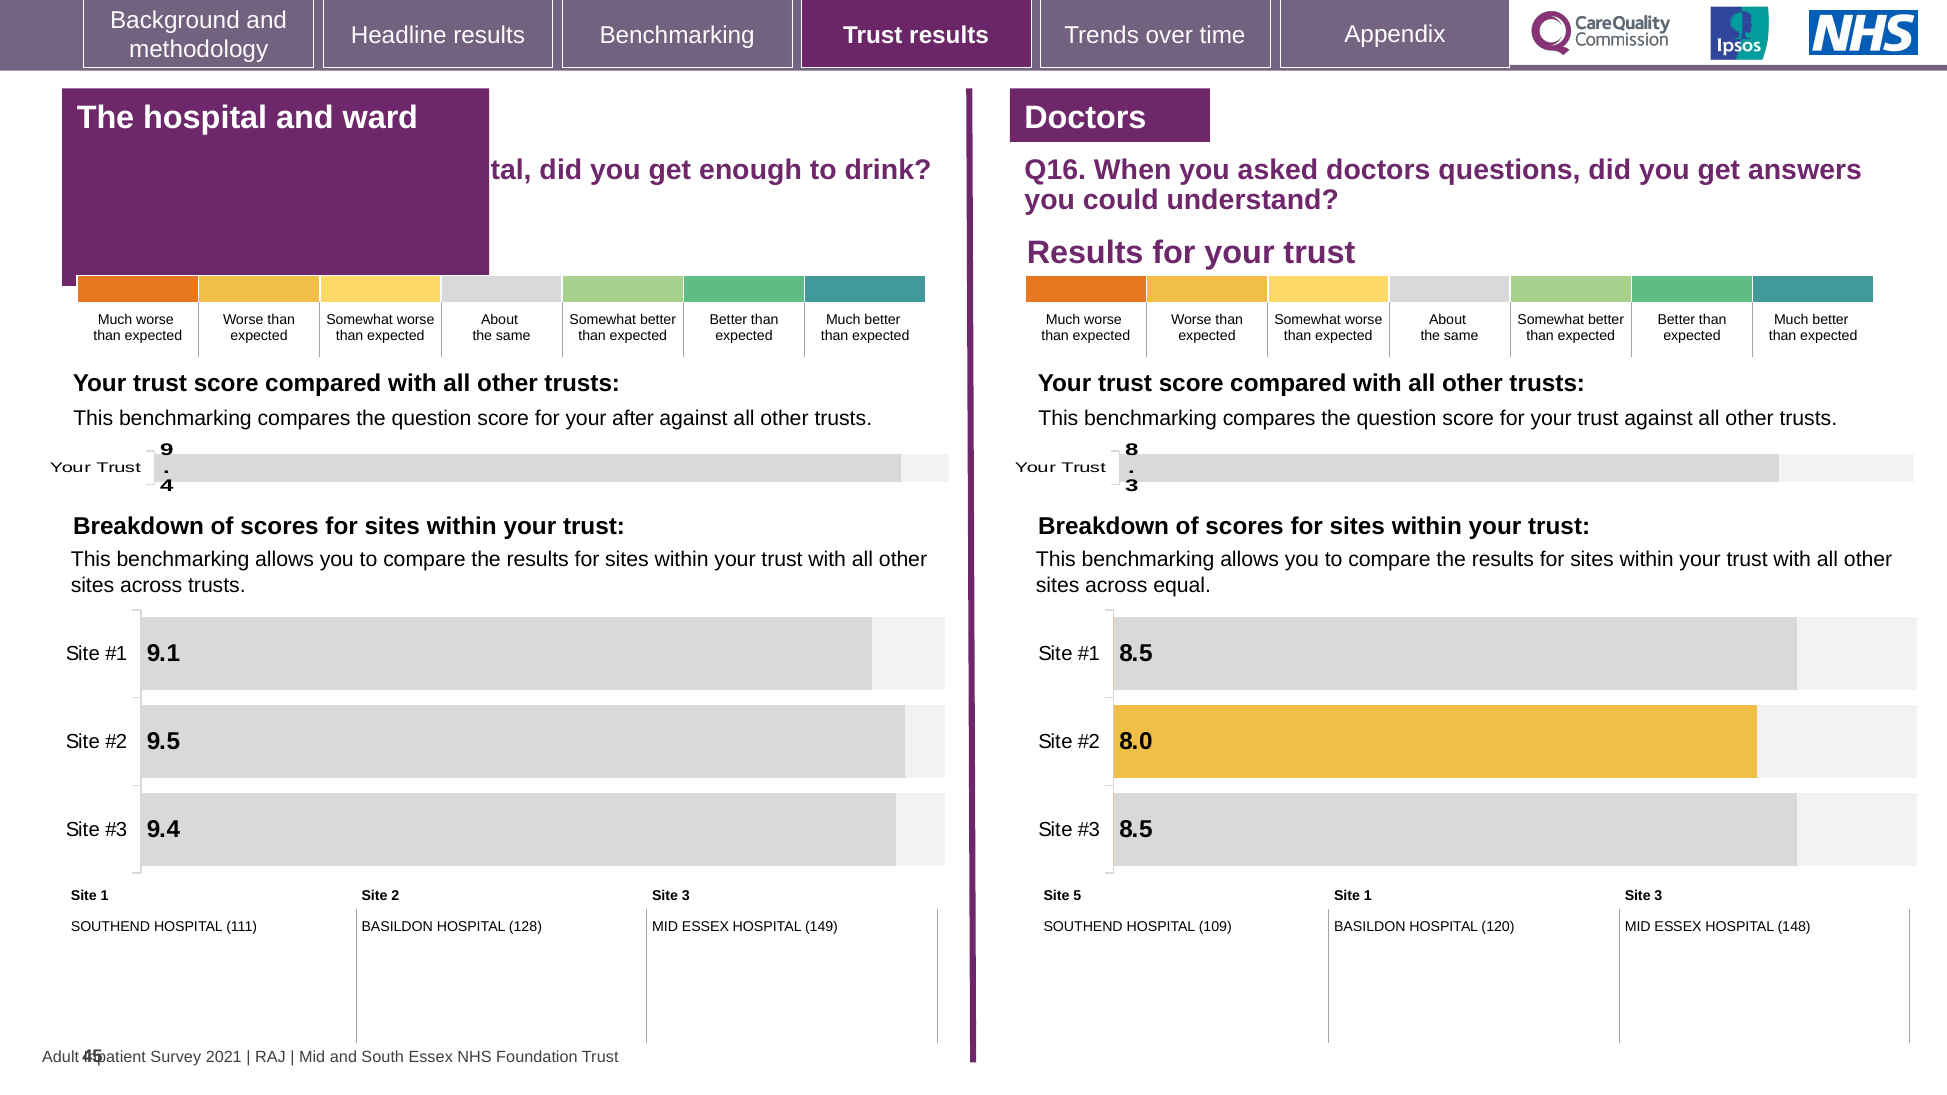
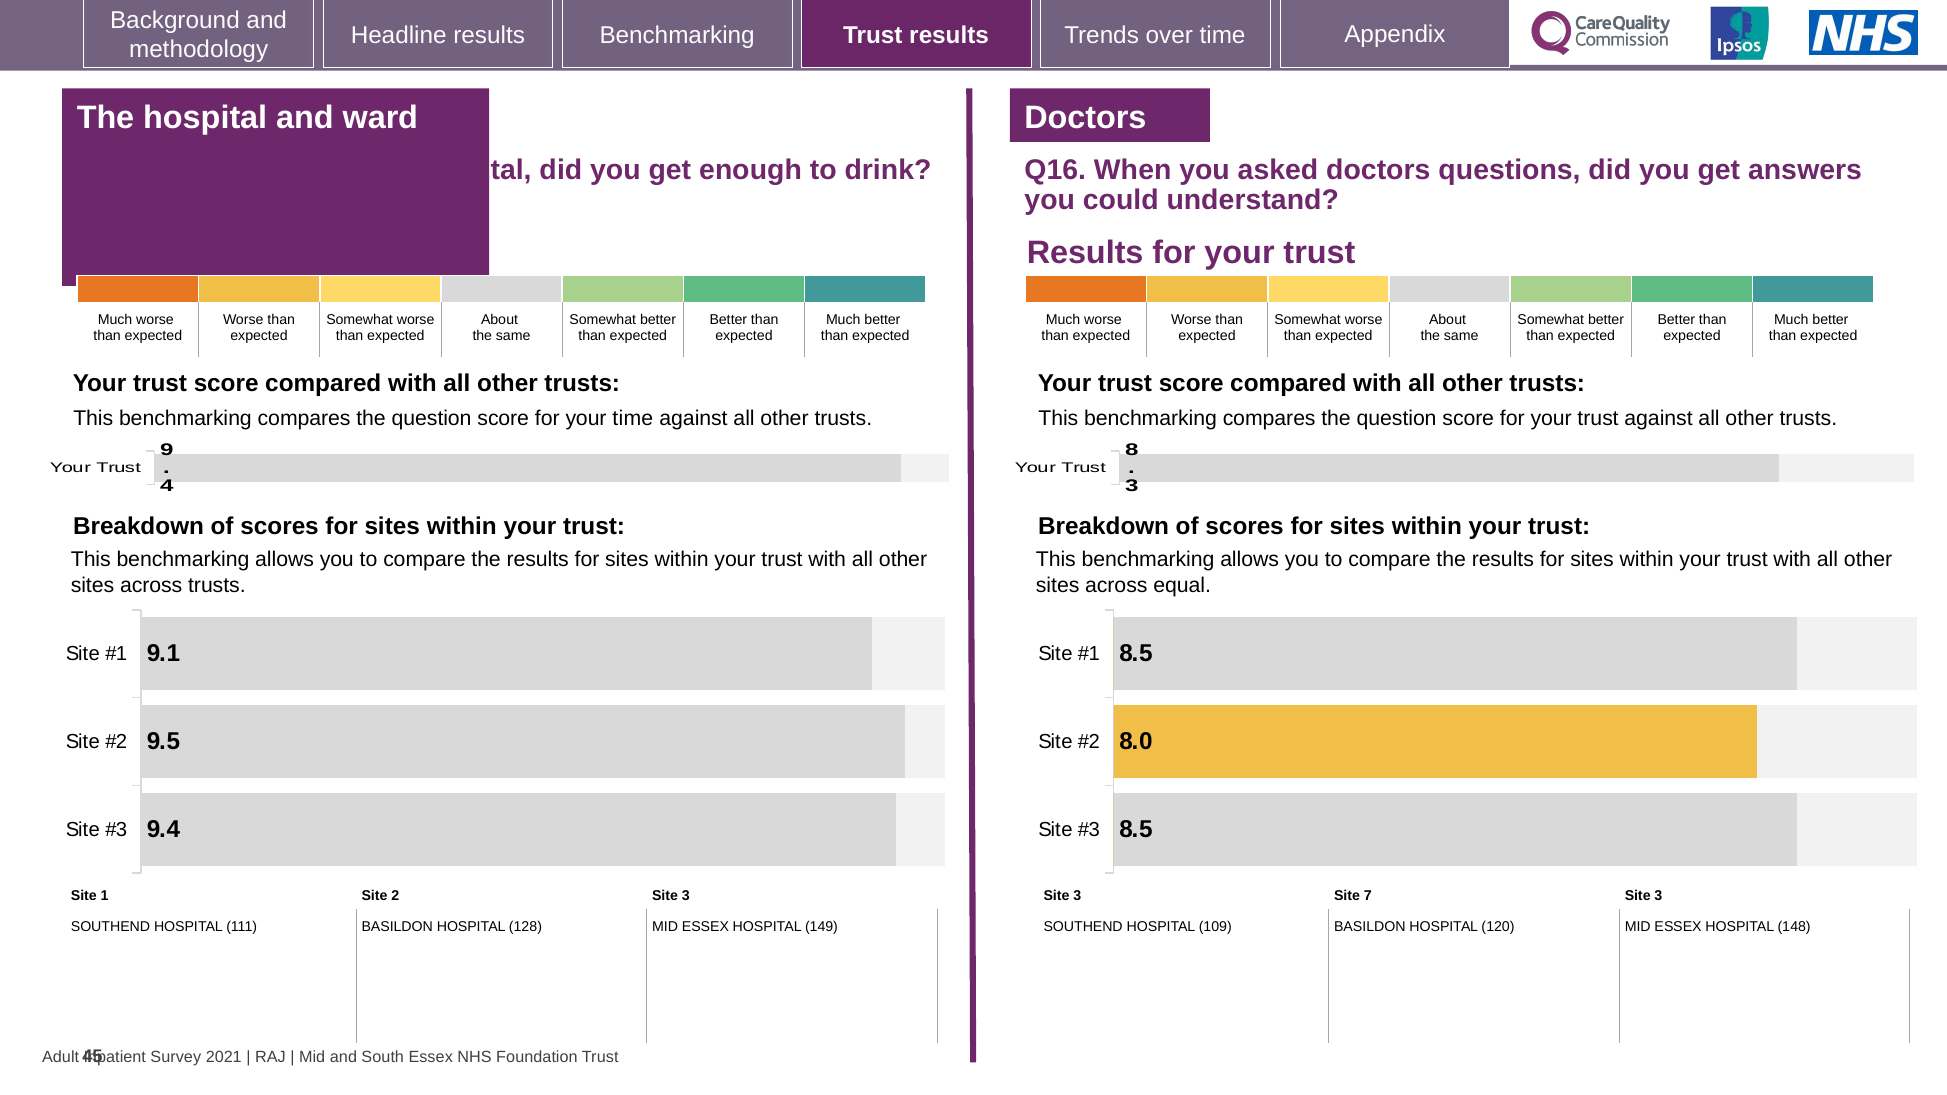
for your after: after -> time
5 at (1077, 896): 5 -> 3
1 at (1368, 896): 1 -> 7
